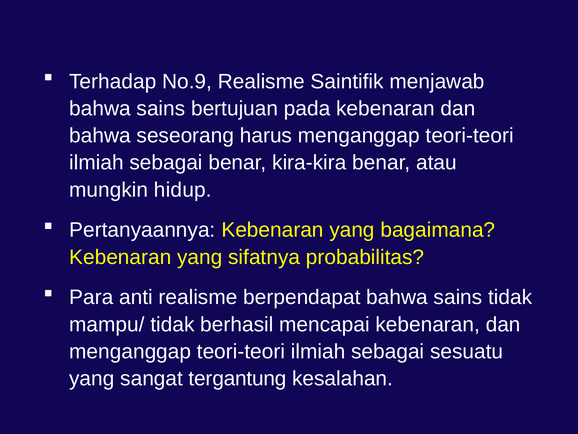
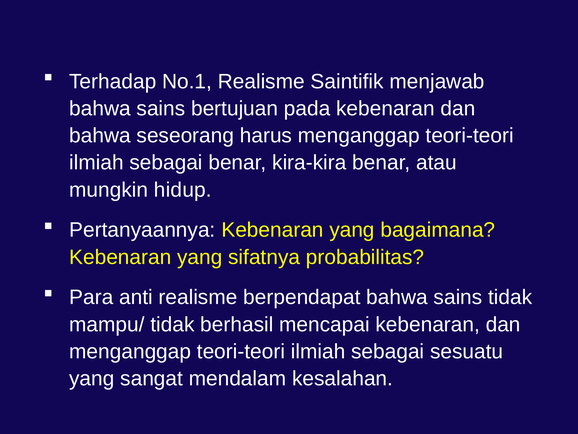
No.9: No.9 -> No.1
tergantung: tergantung -> mendalam
